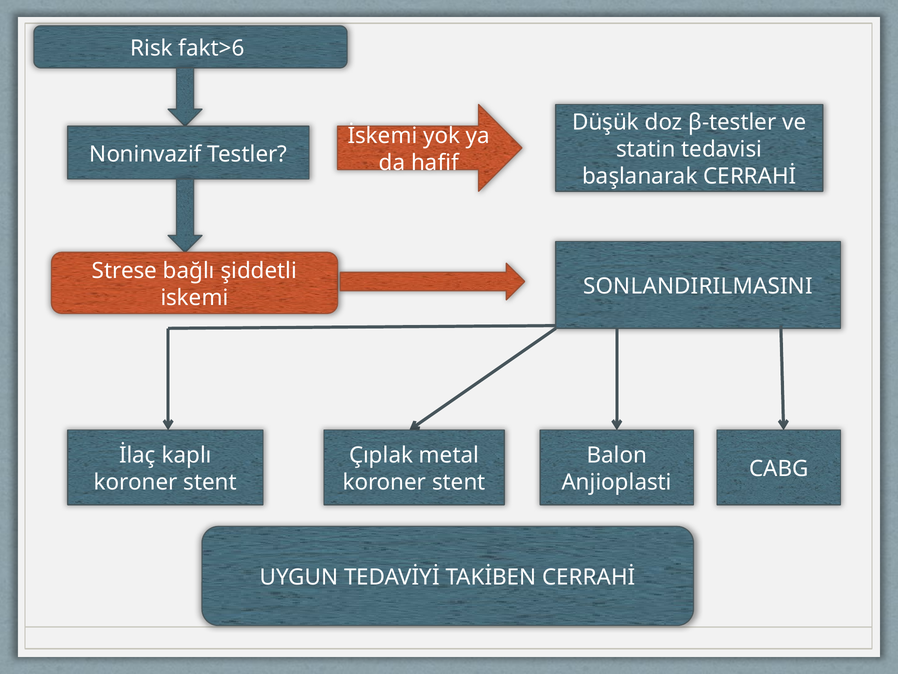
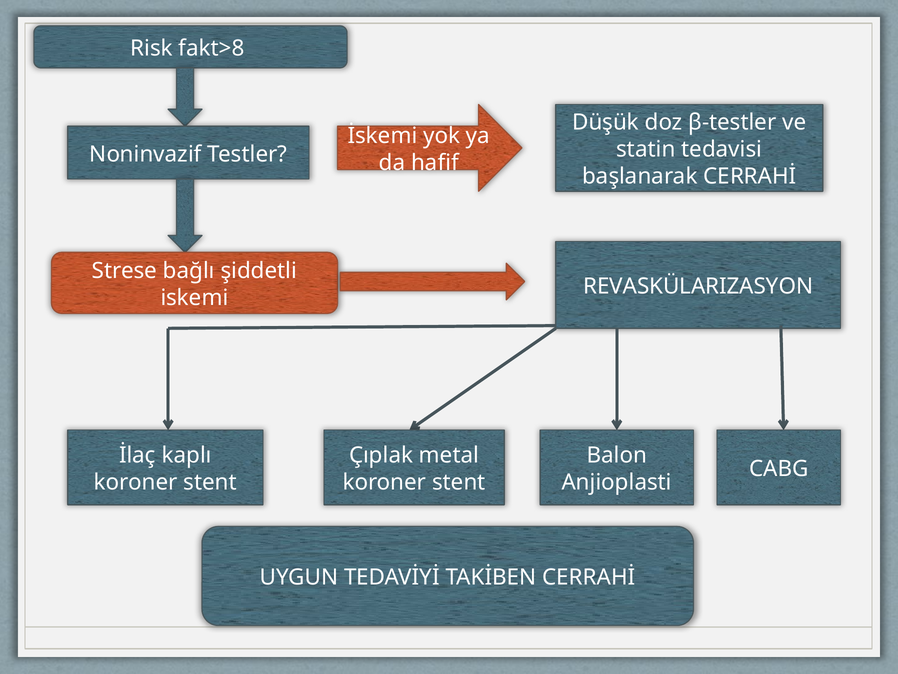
fakt>6: fakt>6 -> fakt>8
SONLANDIRILMASINI: SONLANDIRILMASINI -> REVASKÜLARIZASYON
